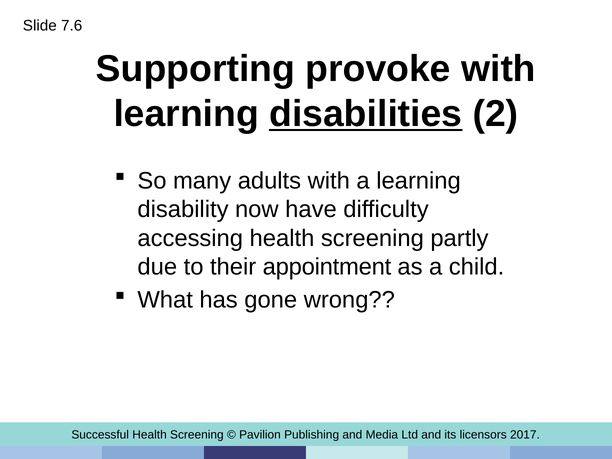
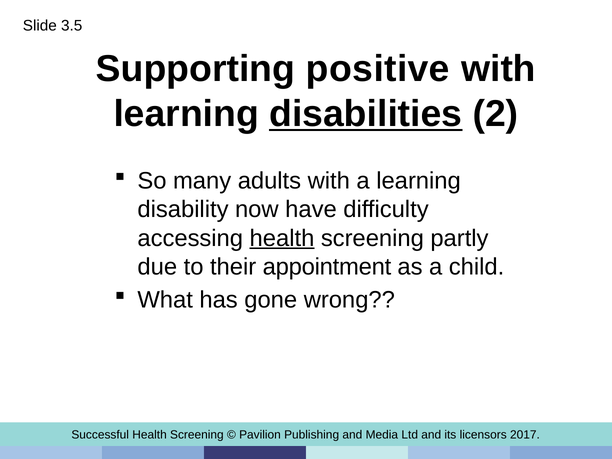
7.6: 7.6 -> 3.5
provoke: provoke -> positive
health at (282, 238) underline: none -> present
